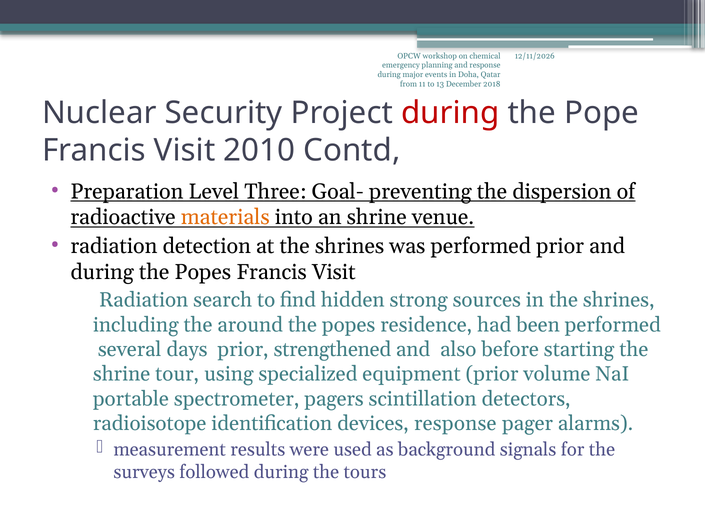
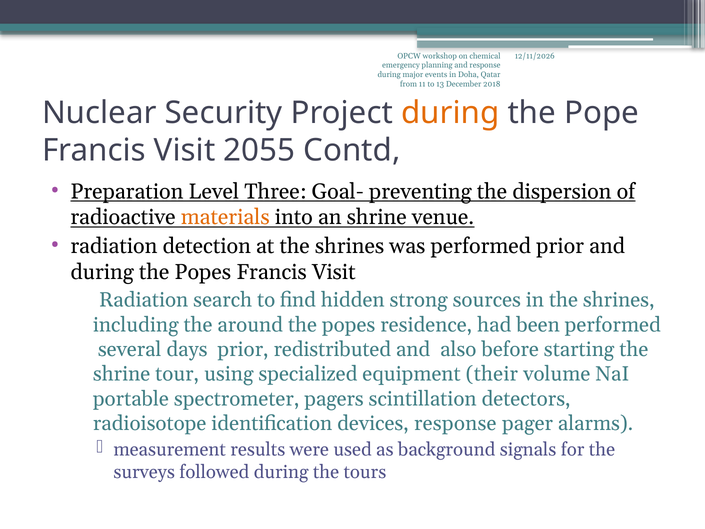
during at (450, 113) colour: red -> orange
2010: 2010 -> 2055
strengthened: strengthened -> redistributed
equipment prior: prior -> their
